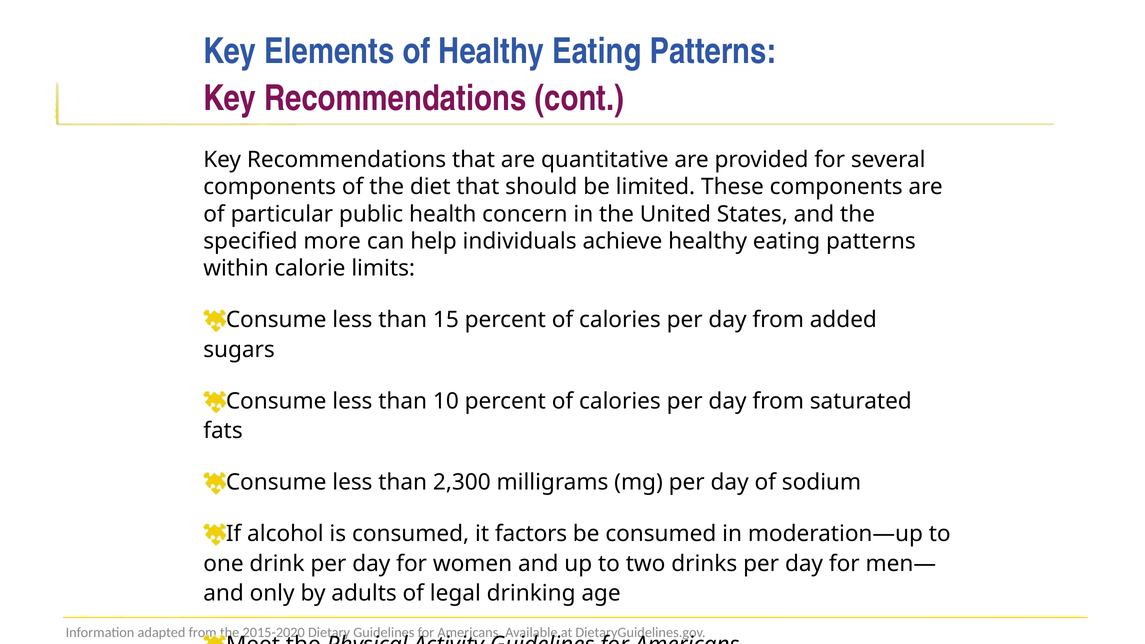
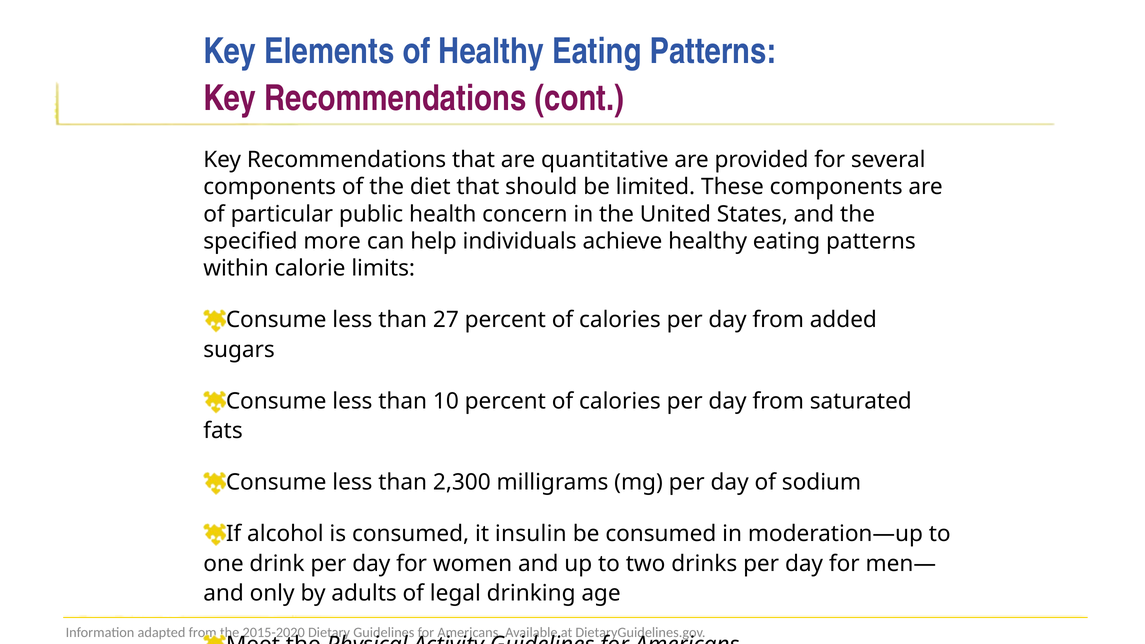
15: 15 -> 27
factors: factors -> insulin
